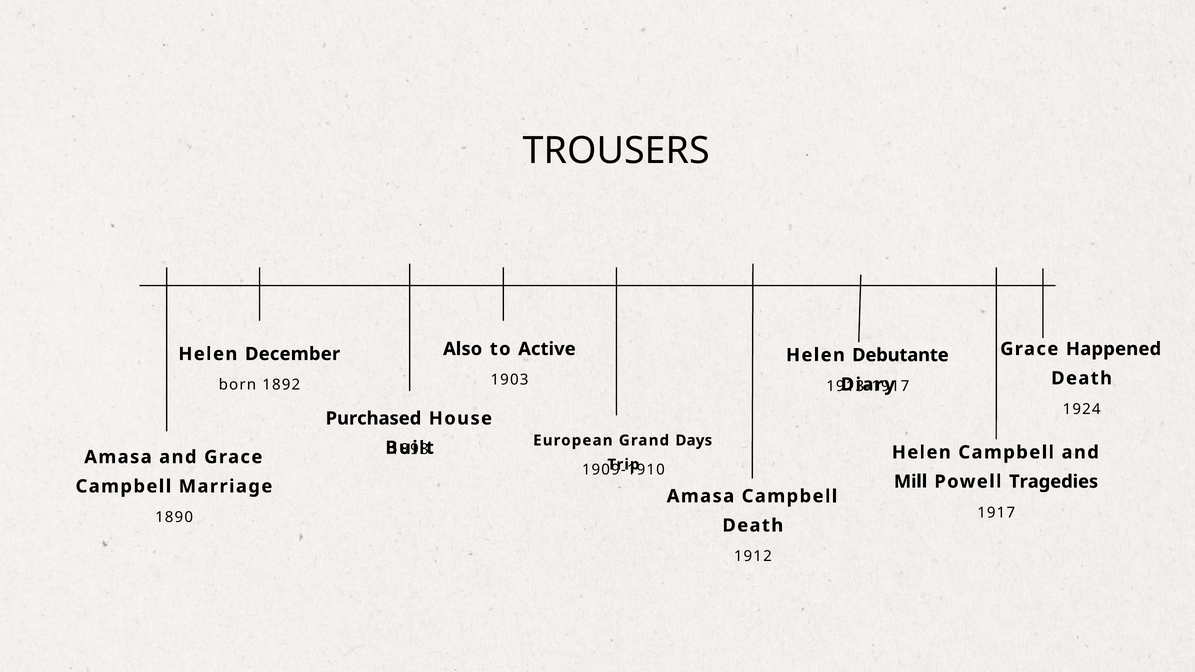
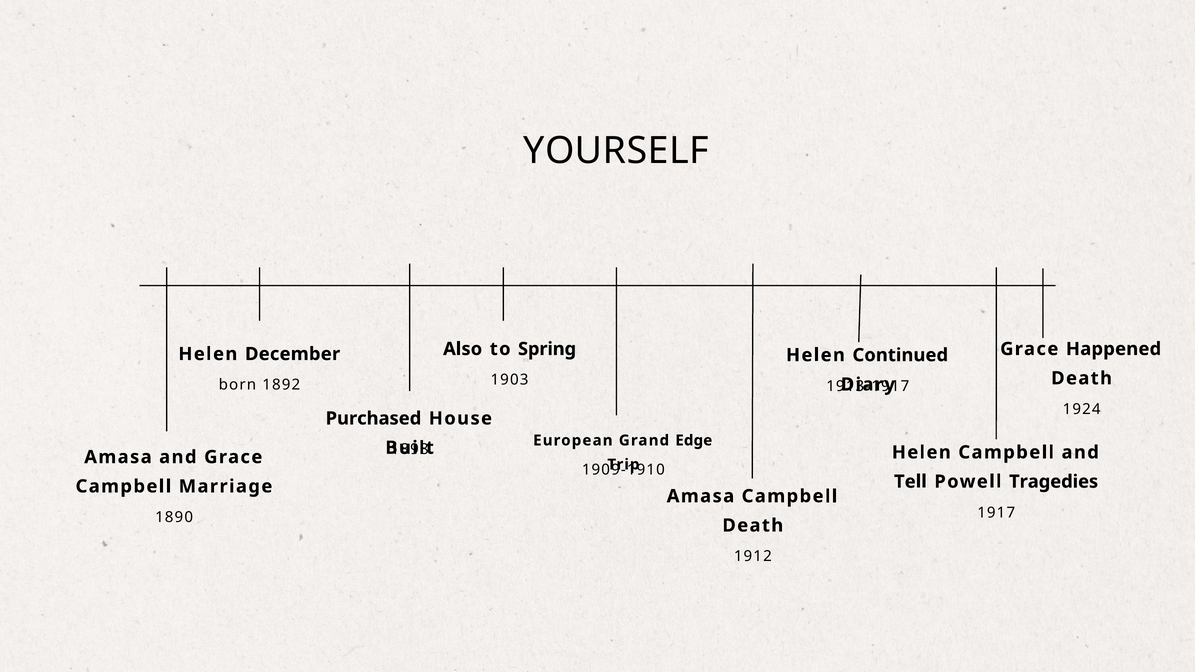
TROUSERS: TROUSERS -> YOURSELF
Active: Active -> Spring
Debutante: Debutante -> Continued
Days: Days -> Edge
Mill: Mill -> Tell
